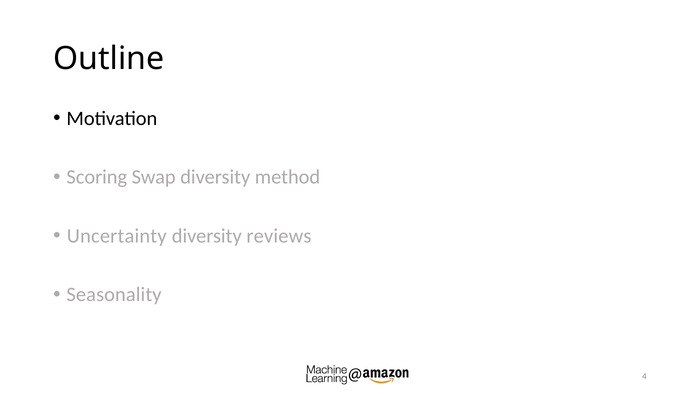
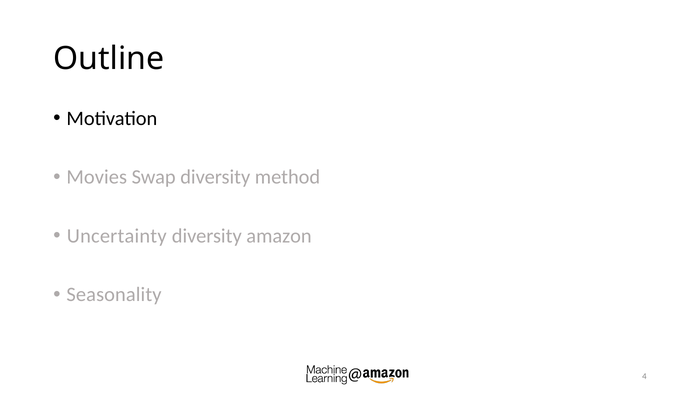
Scoring: Scoring -> Movies
reviews: reviews -> amazon
